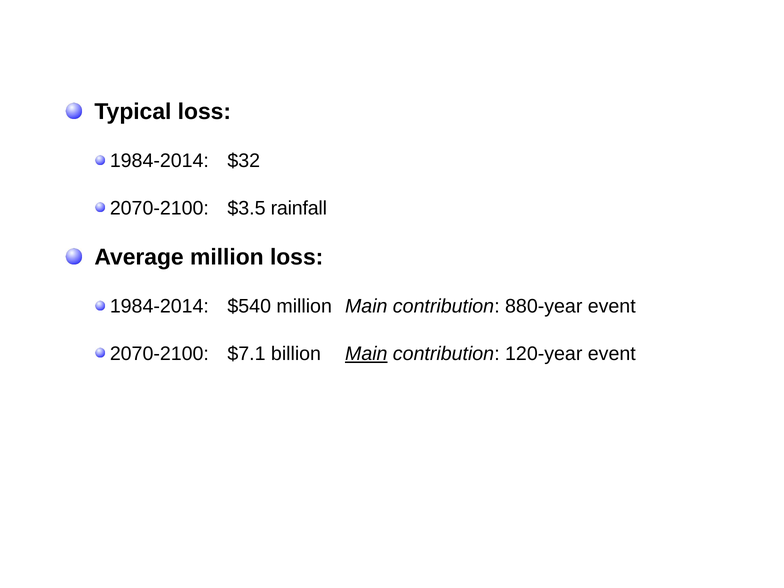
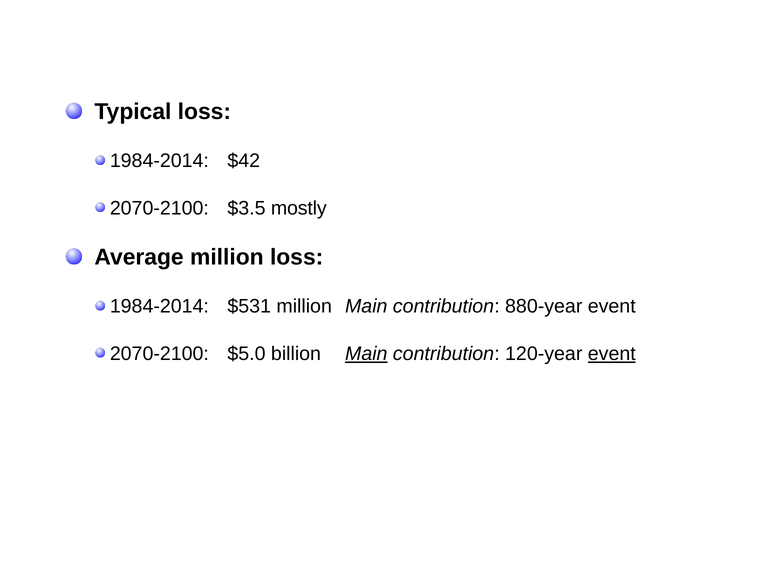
$32: $32 -> $42
rainfall: rainfall -> mostly
$540: $540 -> $531
$7.1: $7.1 -> $5.0
event at (612, 354) underline: none -> present
